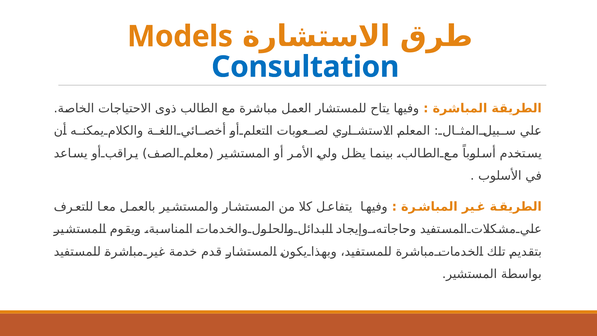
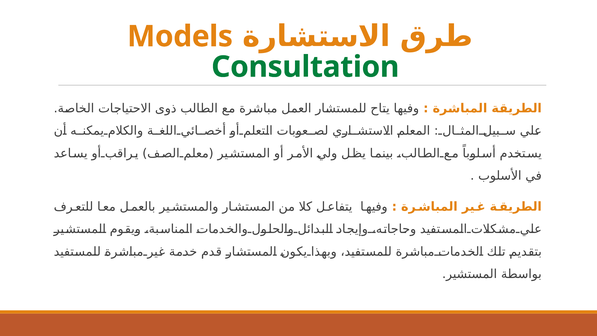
Consultation colour: blue -> green
